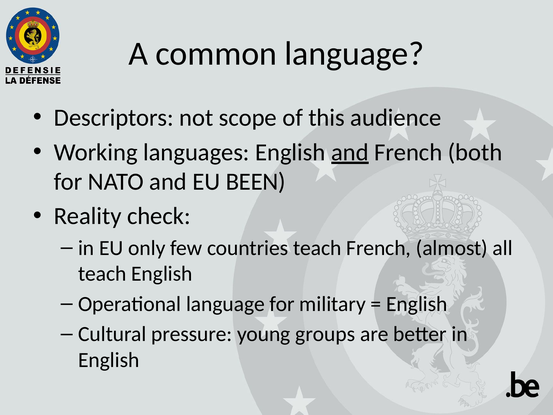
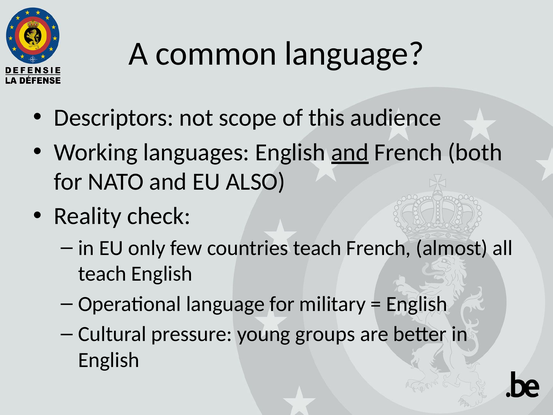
BEEN: BEEN -> ALSO
